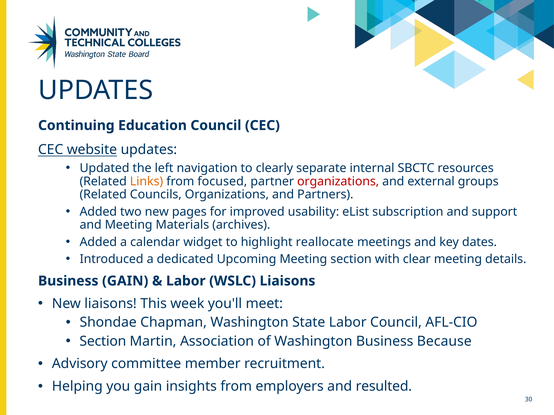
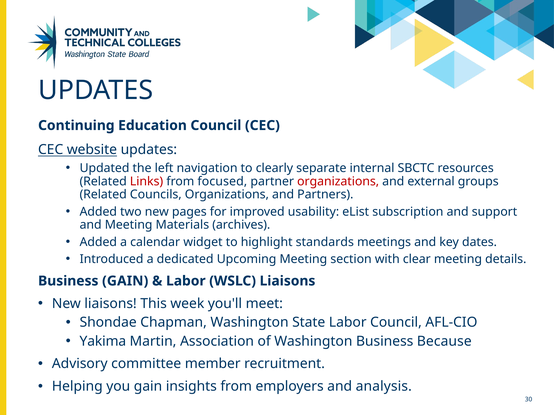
Links colour: orange -> red
reallocate: reallocate -> standards
Section at (103, 342): Section -> Yakima
resulted: resulted -> analysis
